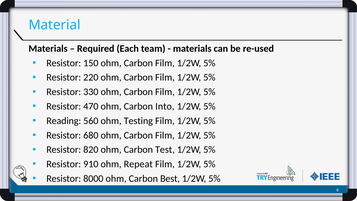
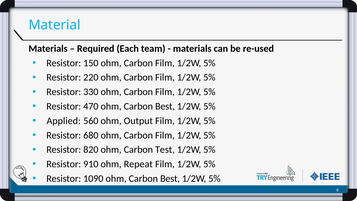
470 ohm Carbon Into: Into -> Best
Reading: Reading -> Applied
Testing: Testing -> Output
8000: 8000 -> 1090
